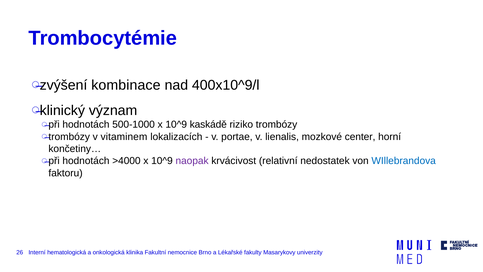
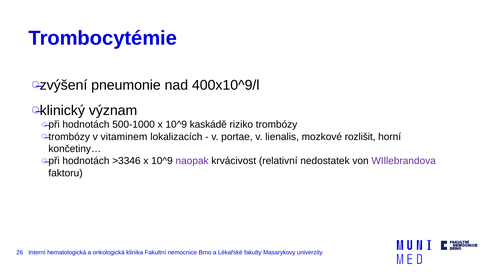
kombinace: kombinace -> pneumonie
center: center -> rozlišit
>4000: >4000 -> >3346
WIllebrandova colour: blue -> purple
